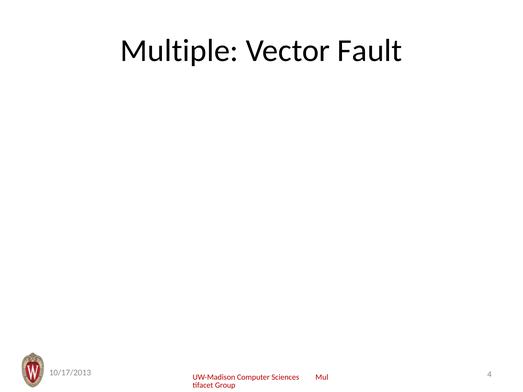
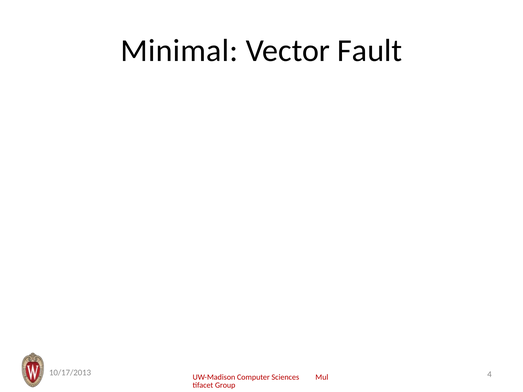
Multiple: Multiple -> Minimal
